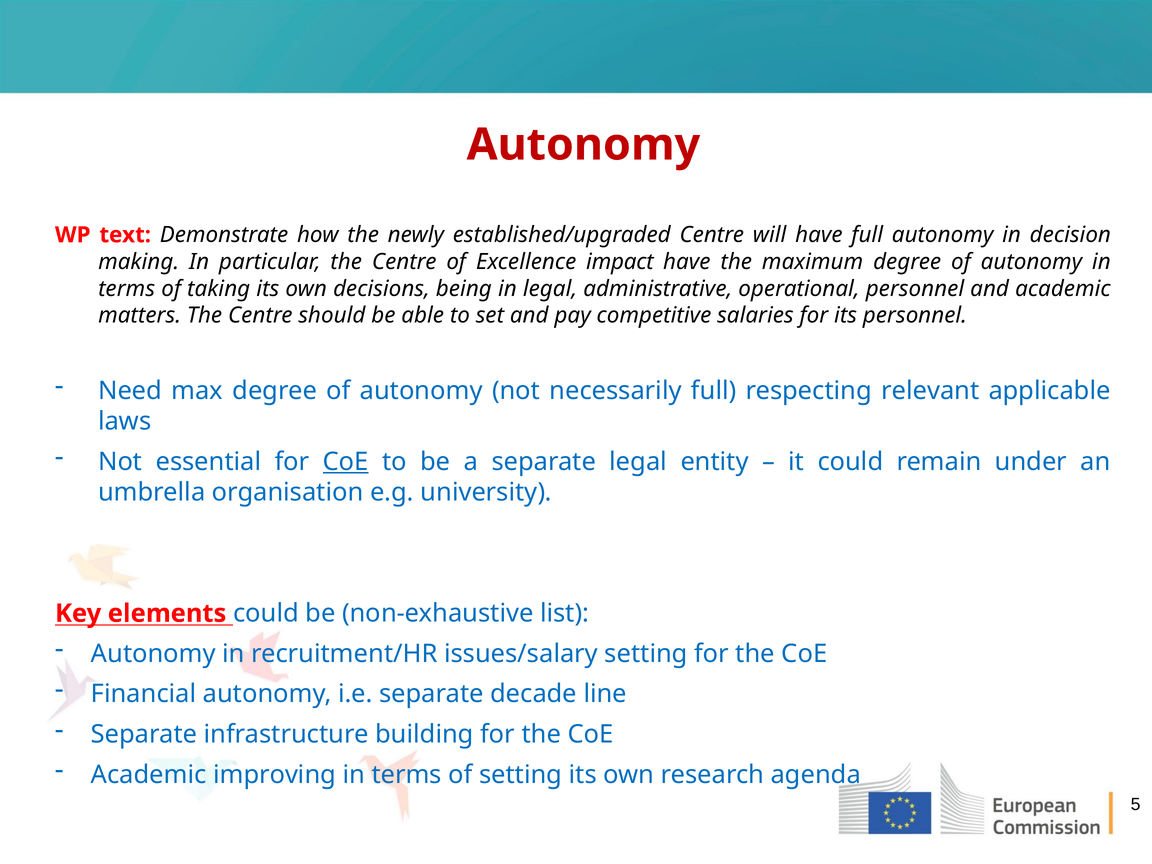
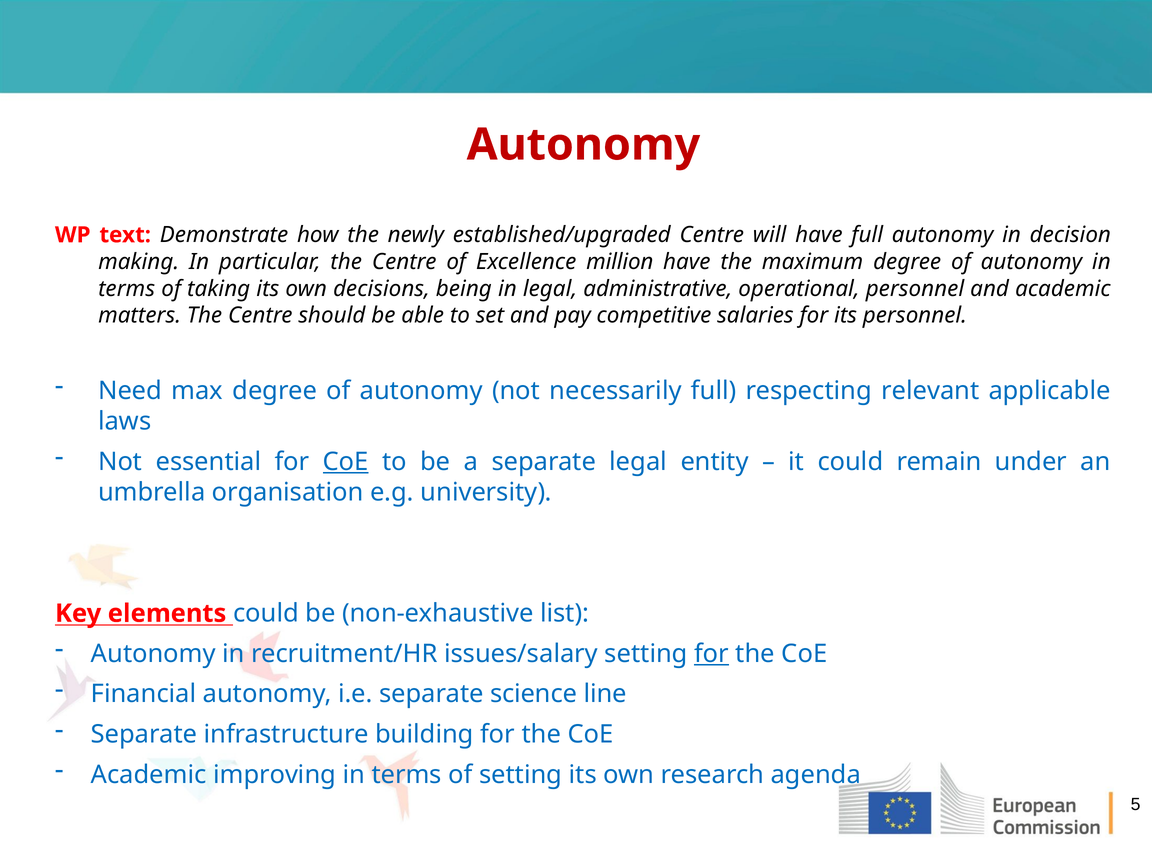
impact: impact -> million
for at (711, 654) underline: none -> present
decade: decade -> science
